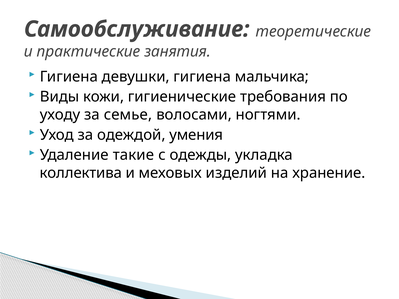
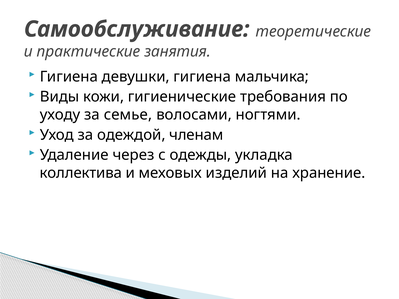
умения: умения -> членам
такие: такие -> через
